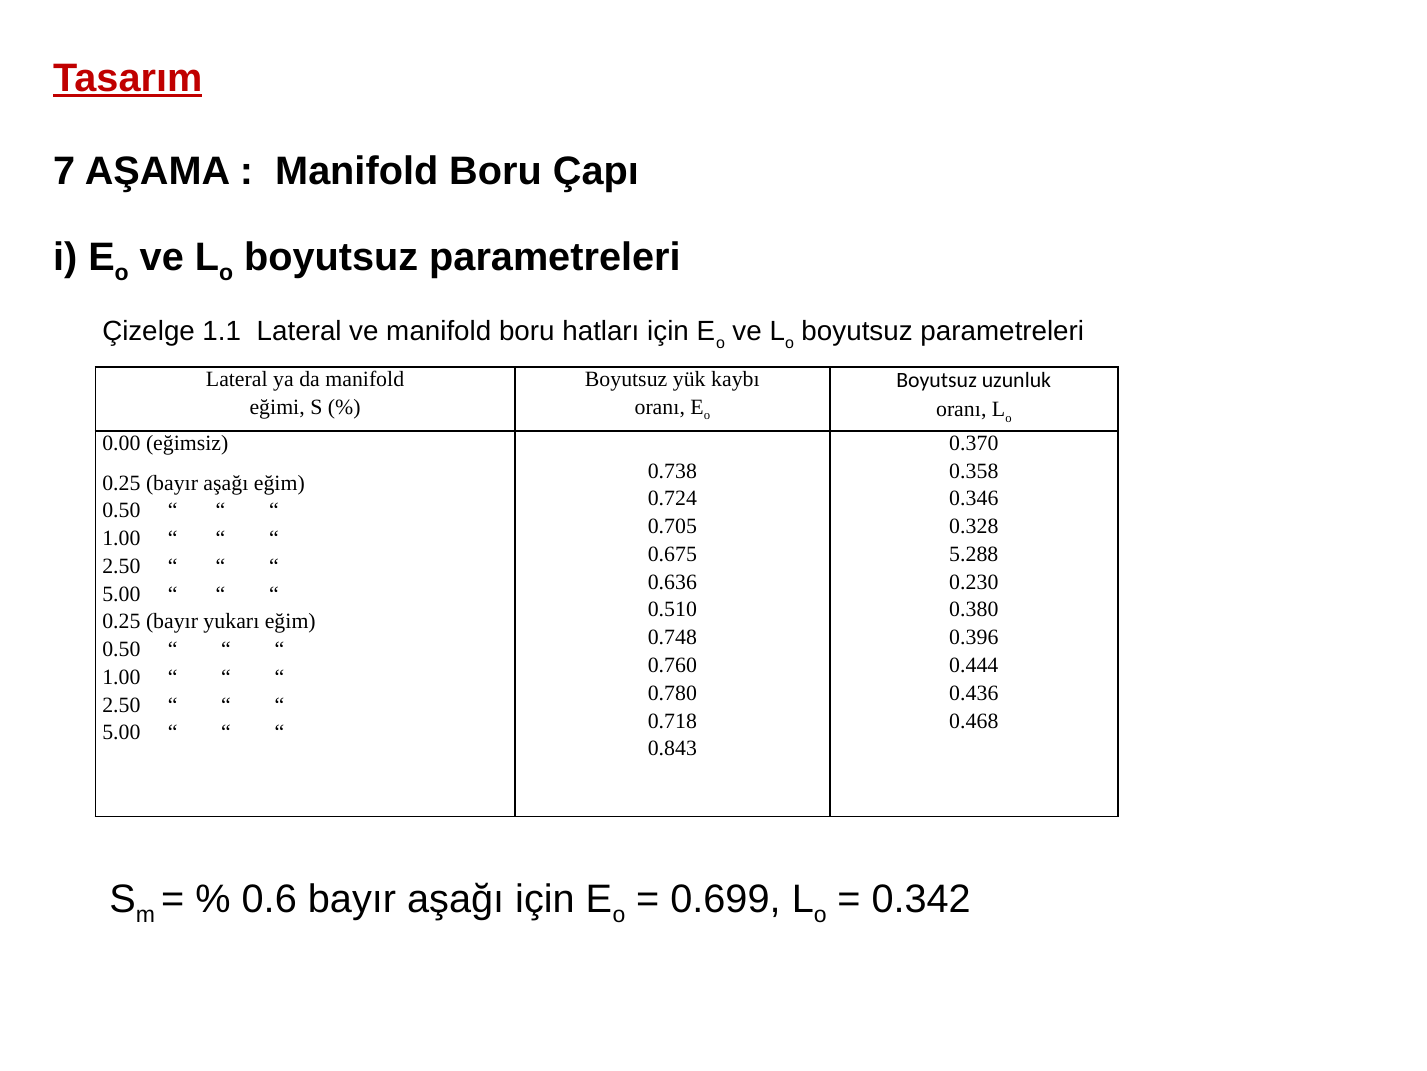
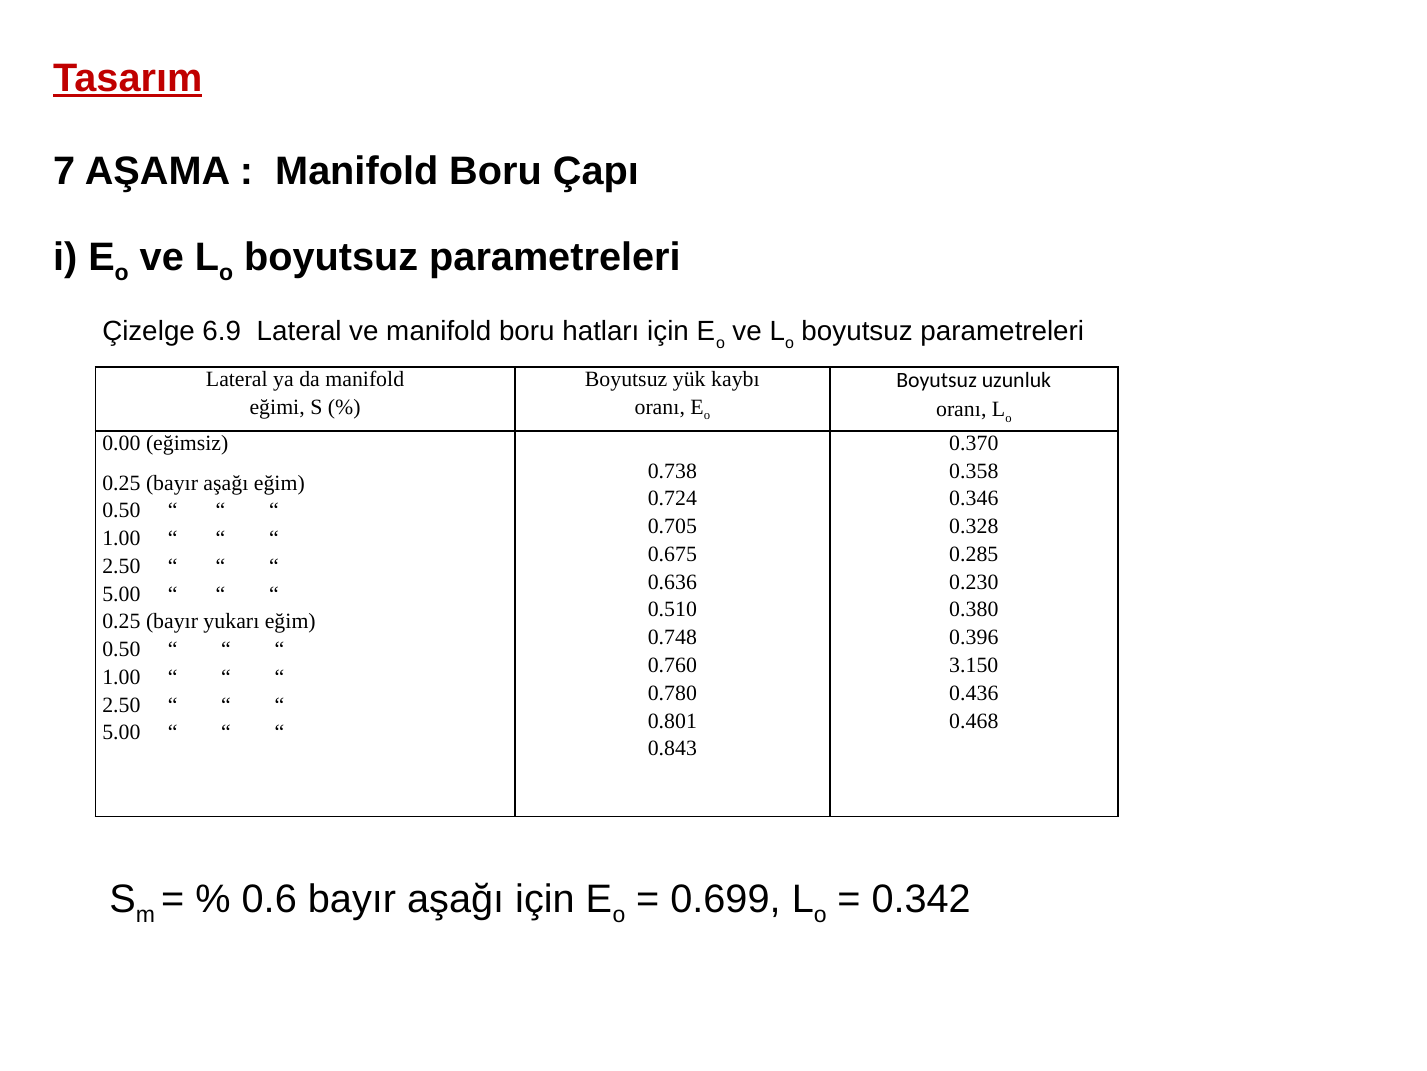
1.1: 1.1 -> 6.9
5.288: 5.288 -> 0.285
0.444: 0.444 -> 3.150
0.718: 0.718 -> 0.801
